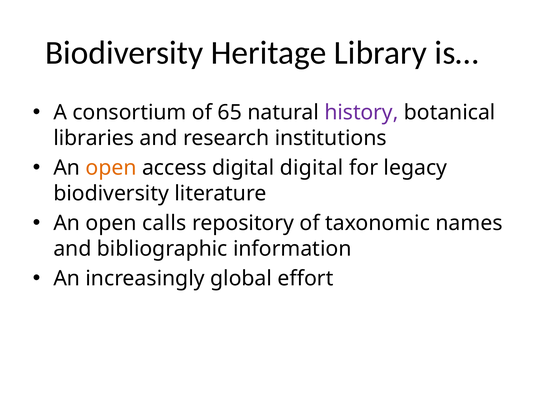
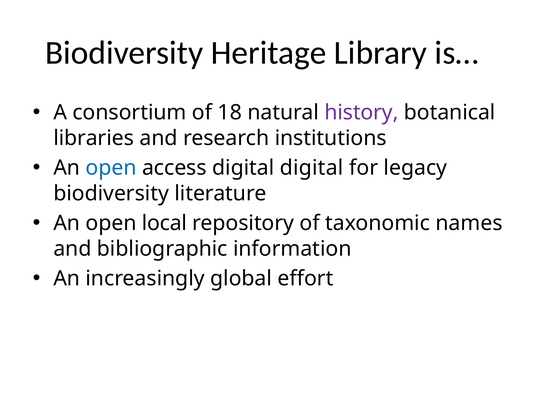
65: 65 -> 18
open at (111, 168) colour: orange -> blue
calls: calls -> local
